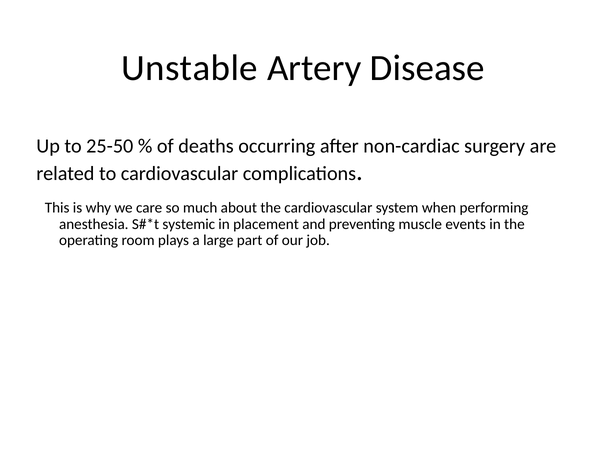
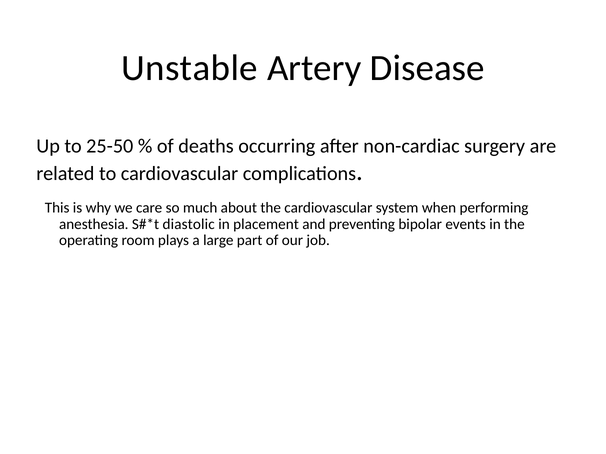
systemic: systemic -> diastolic
muscle: muscle -> bipolar
